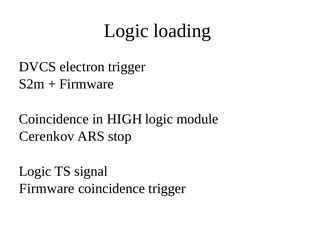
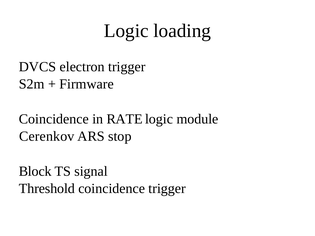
HIGH: HIGH -> RATE
Logic at (35, 171): Logic -> Block
Firmware at (47, 189): Firmware -> Threshold
